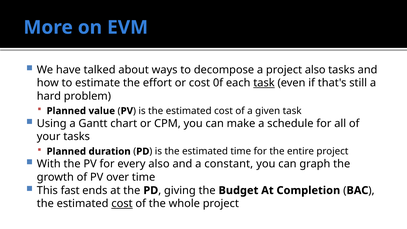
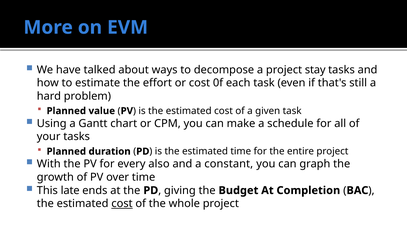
project also: also -> stay
task at (264, 83) underline: present -> none
fast: fast -> late
